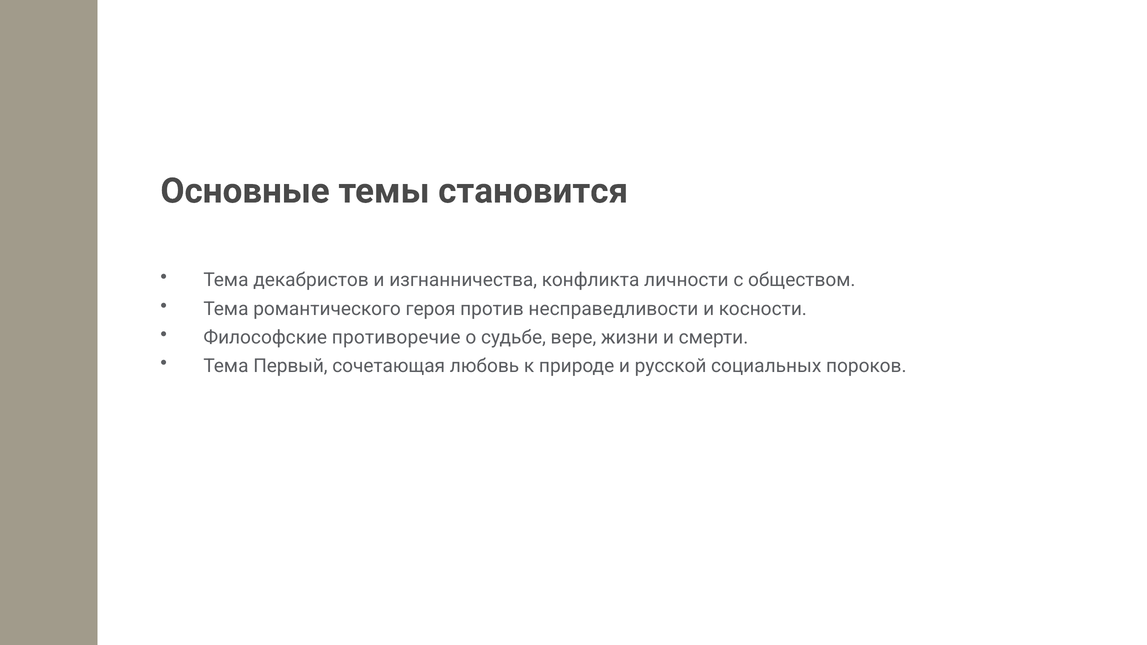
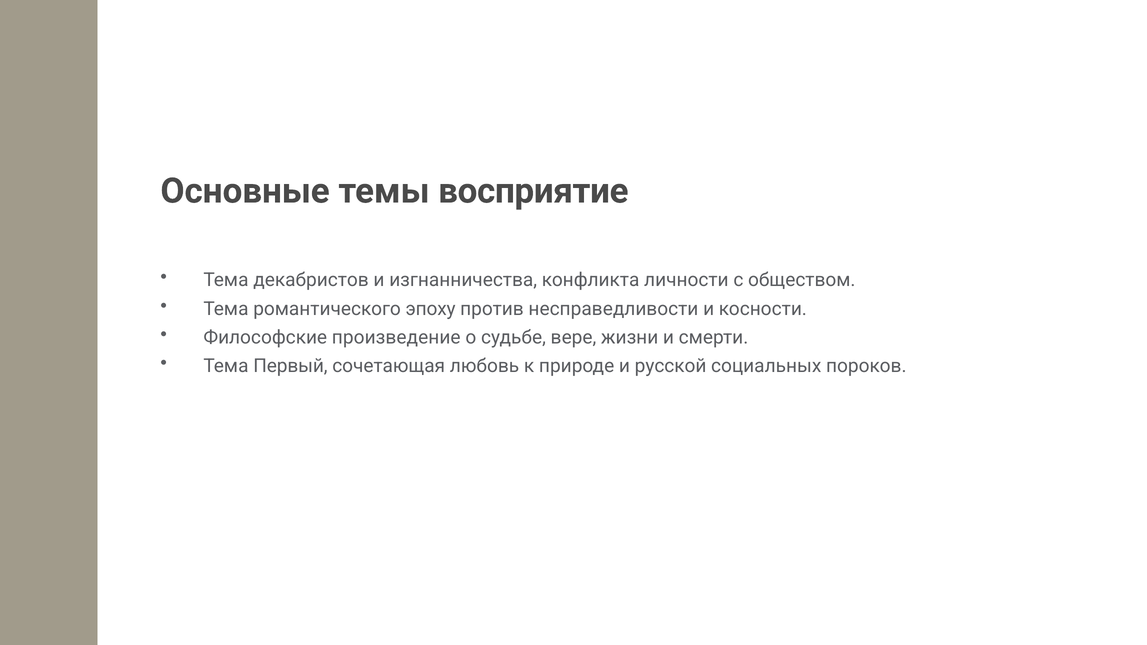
становится: становится -> восприятие
героя: героя -> эпоху
противоречие: противоречие -> произведение
